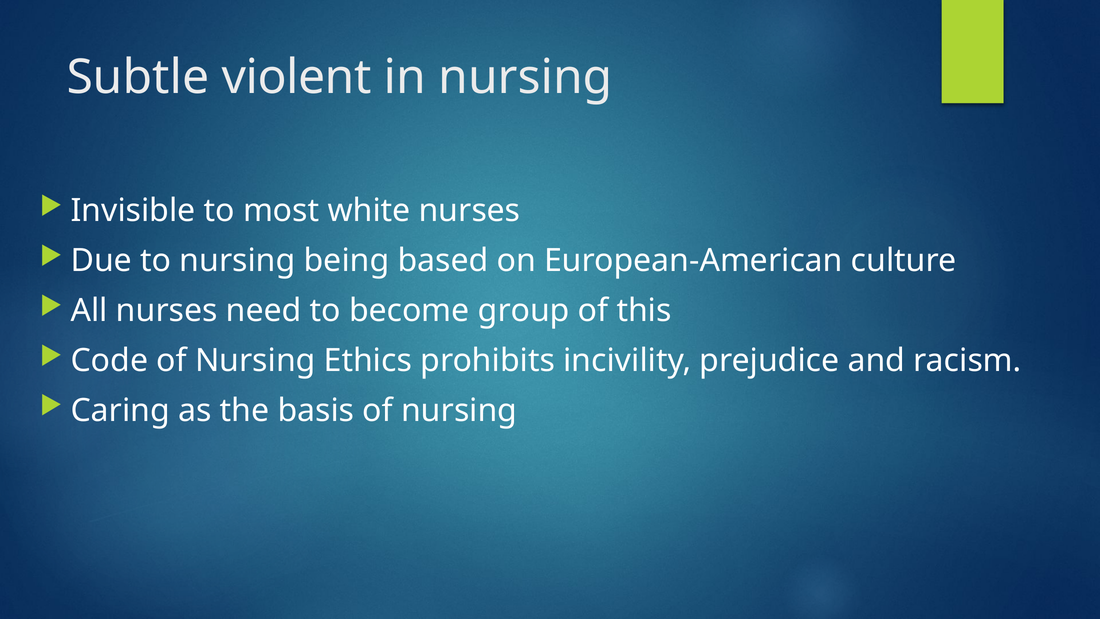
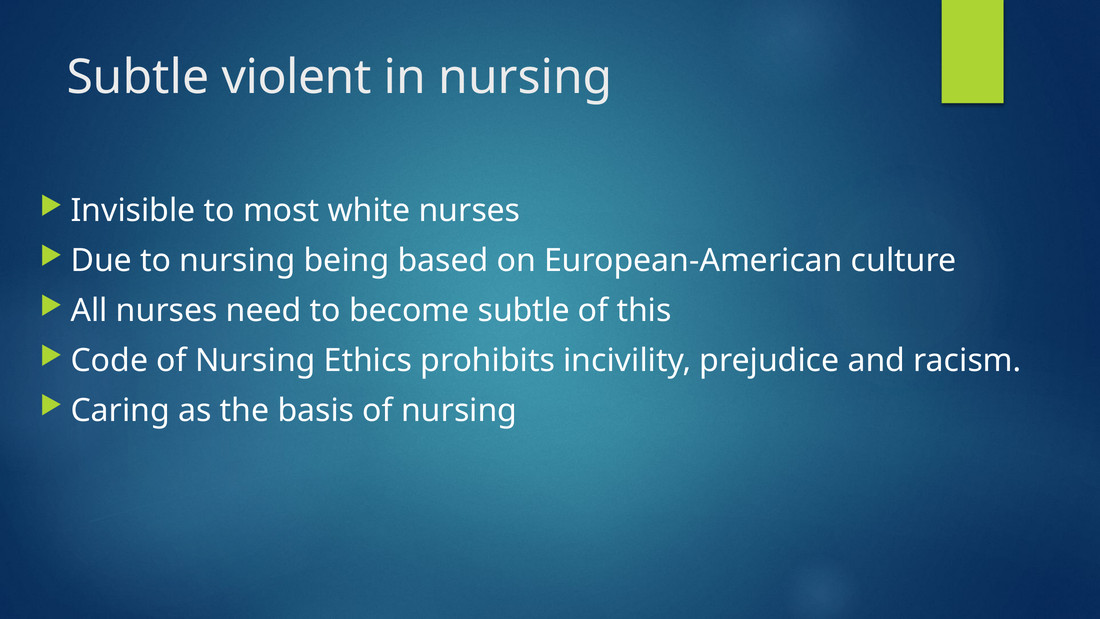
become group: group -> subtle
